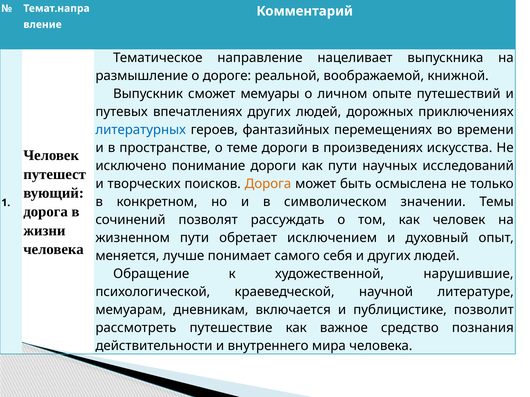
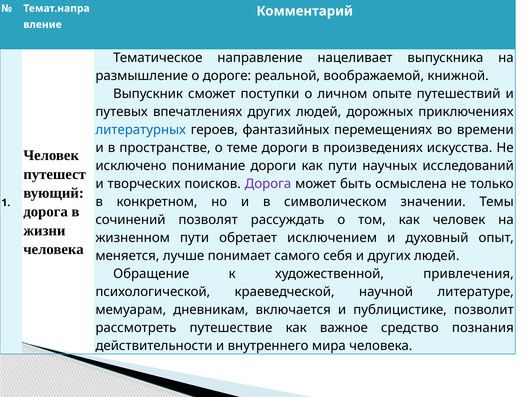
мемуары: мемуары -> поступки
Дорога at (268, 184) colour: orange -> purple
нарушившие: нарушившие -> привлечения
